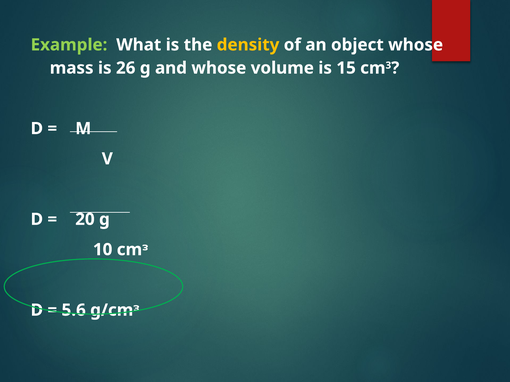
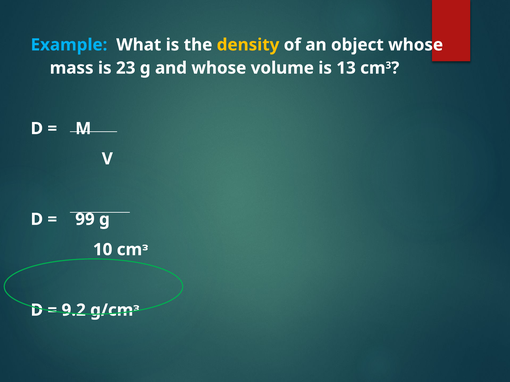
Example colour: light green -> light blue
26: 26 -> 23
15: 15 -> 13
20: 20 -> 99
5.6: 5.6 -> 9.2
